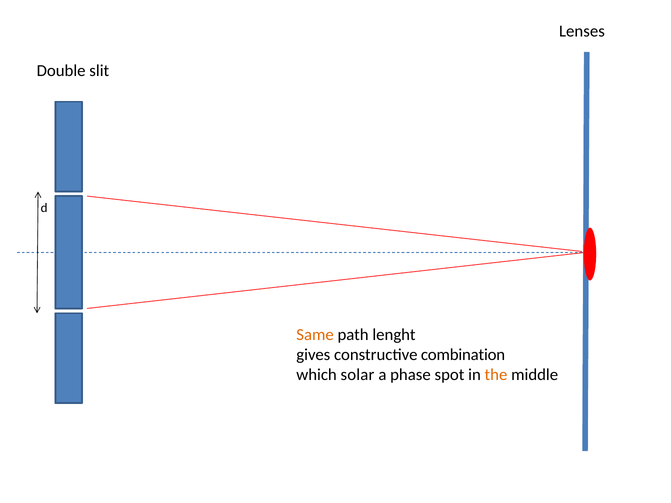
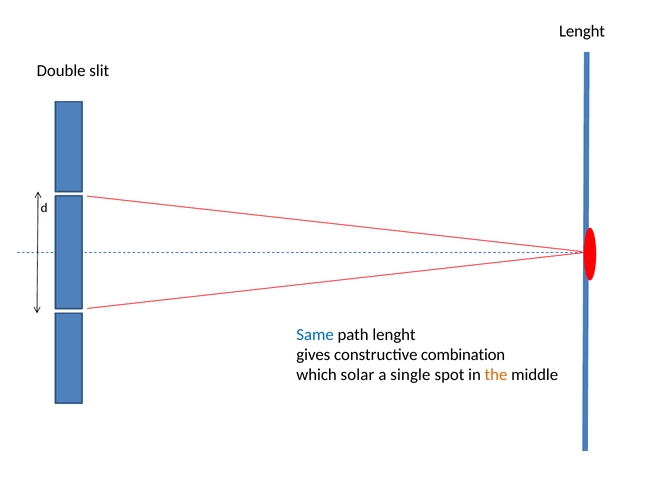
Lenses at (582, 31): Lenses -> Lenght
Same colour: orange -> blue
phase: phase -> single
